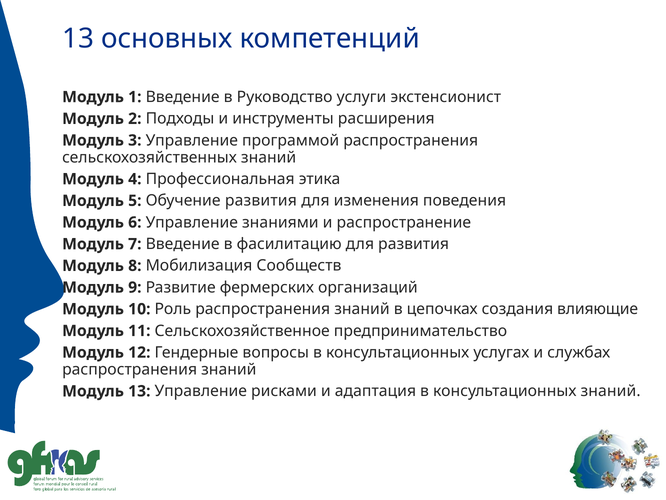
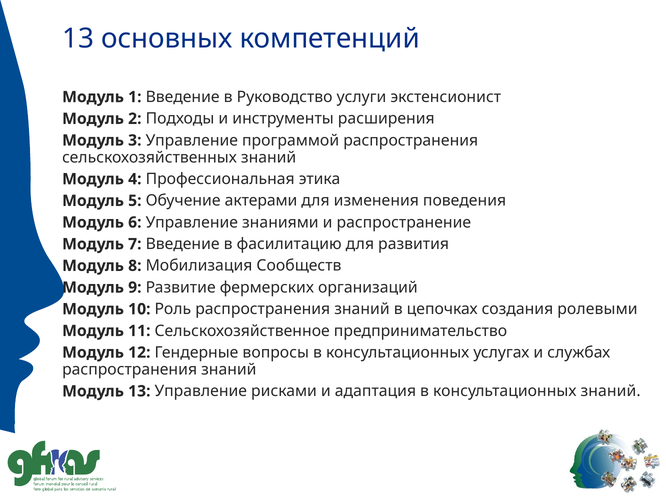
Обучение развития: развития -> актерами
влияющие: влияющие -> ролевыми
